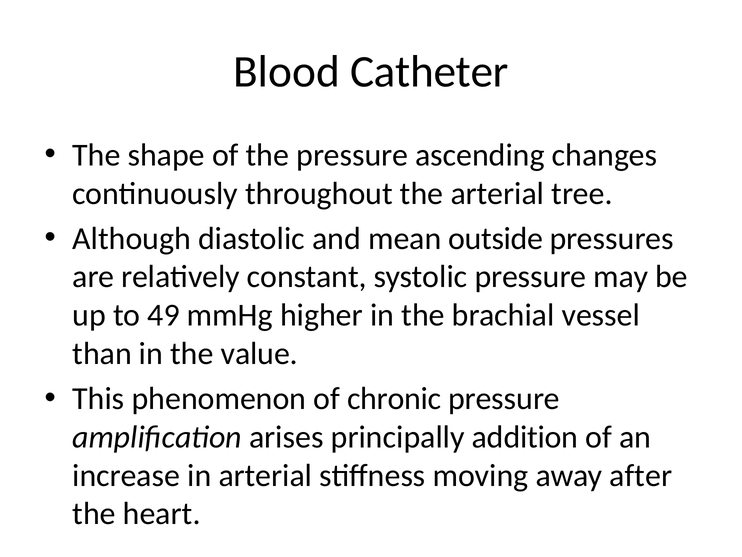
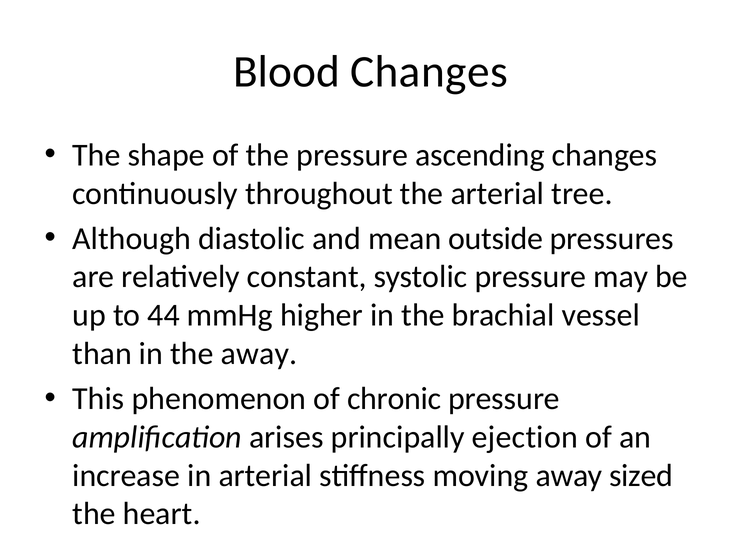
Blood Catheter: Catheter -> Changes
49: 49 -> 44
the value: value -> away
addition: addition -> ejection
after: after -> sized
